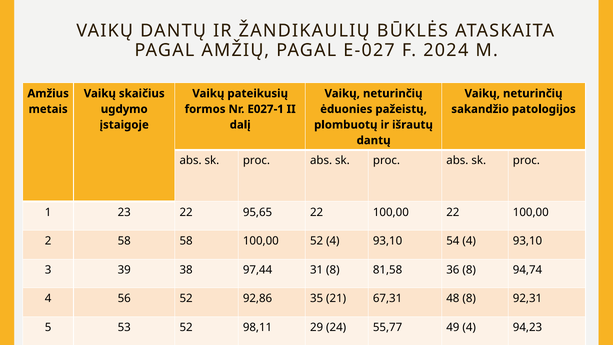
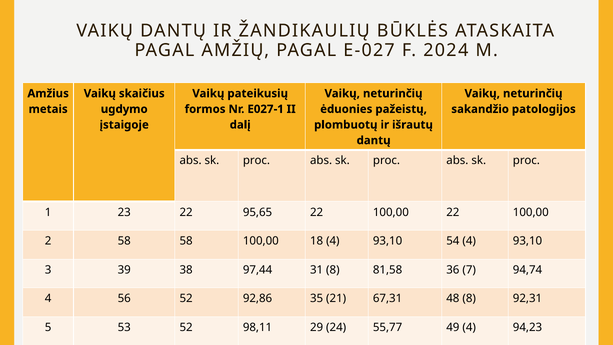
100,00 52: 52 -> 18
36 8: 8 -> 7
